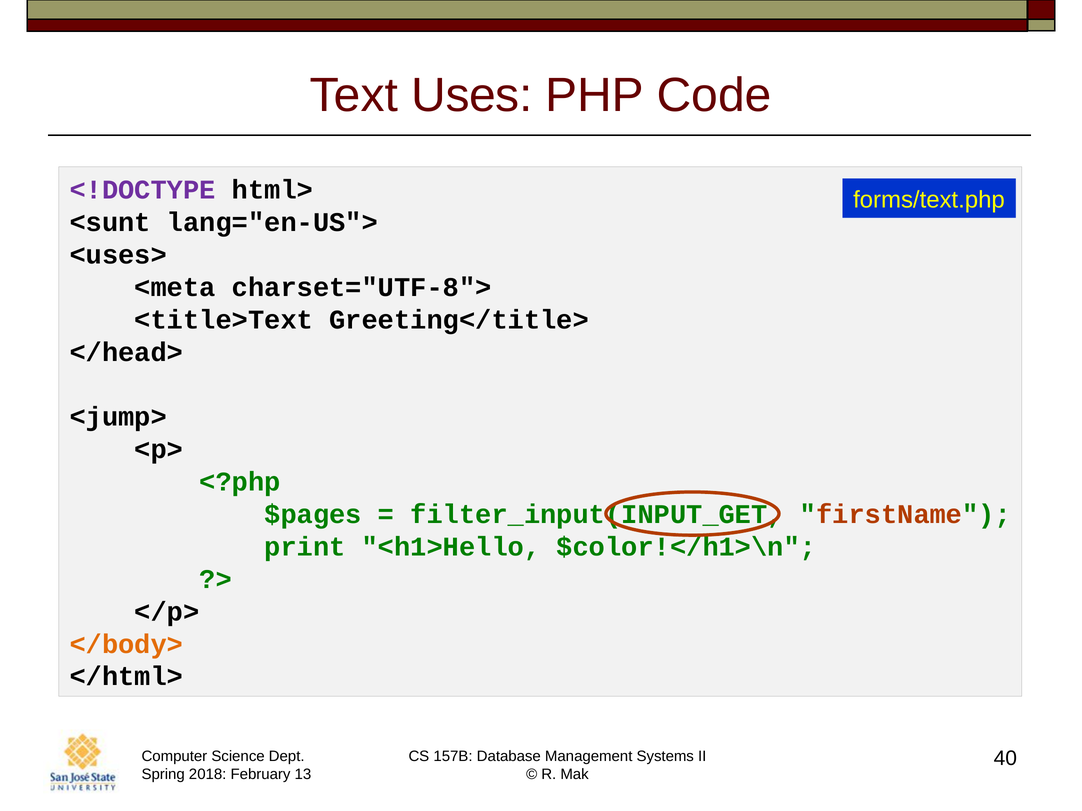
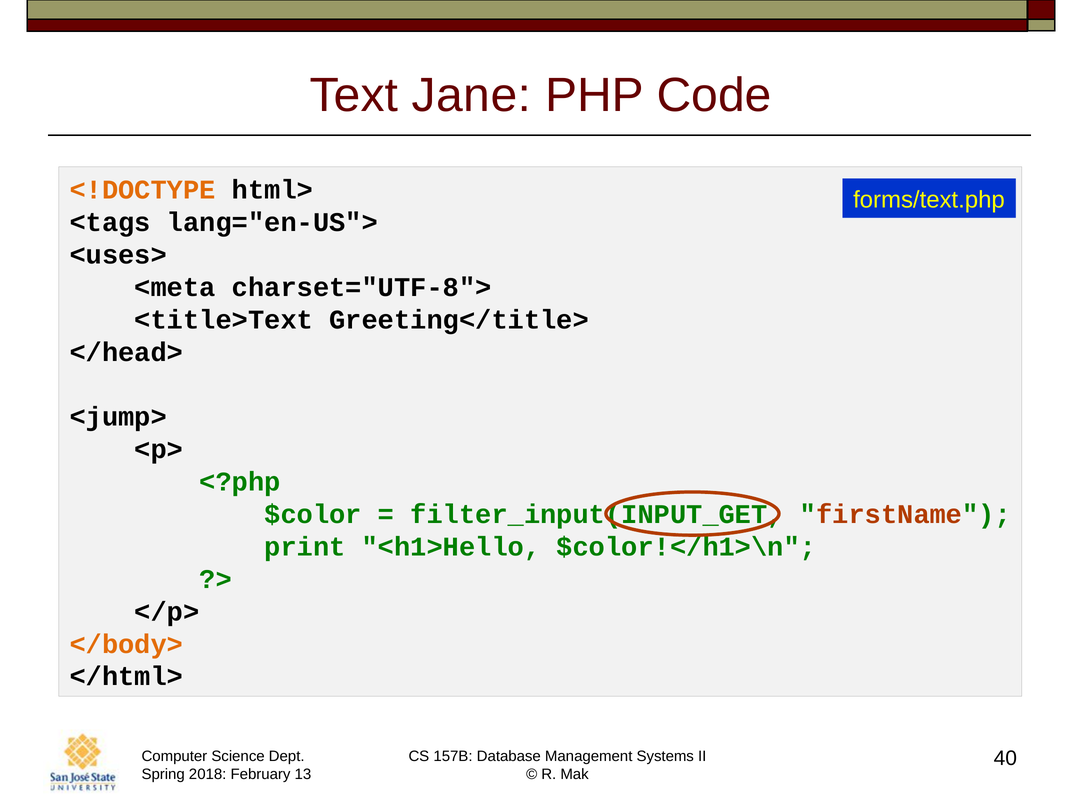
Uses: Uses -> Jane
<!DOCTYPE colour: purple -> orange
<sunt: <sunt -> <tags
$pages: $pages -> $color
